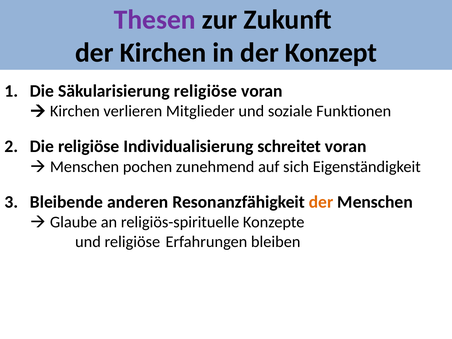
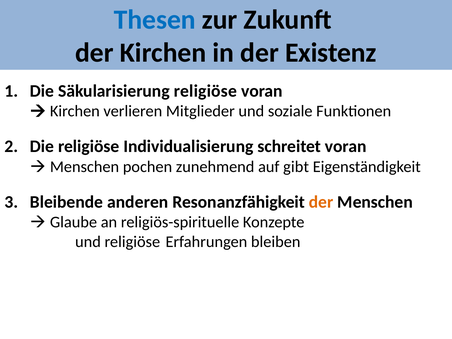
Thesen colour: purple -> blue
Konzept: Konzept -> Existenz
sich: sich -> gibt
